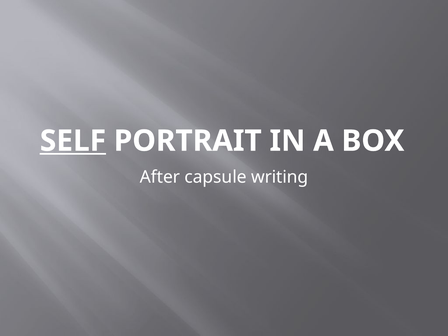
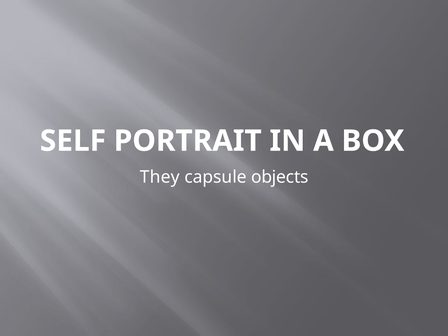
SELF underline: present -> none
After: After -> They
writing: writing -> objects
